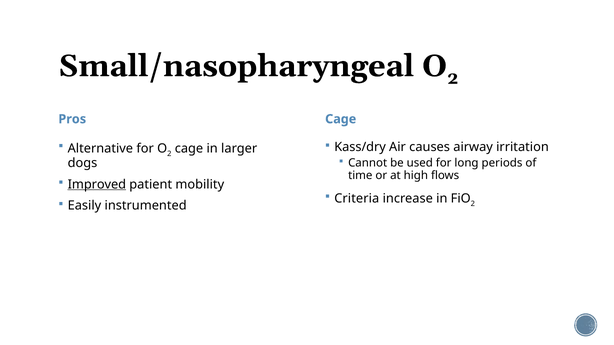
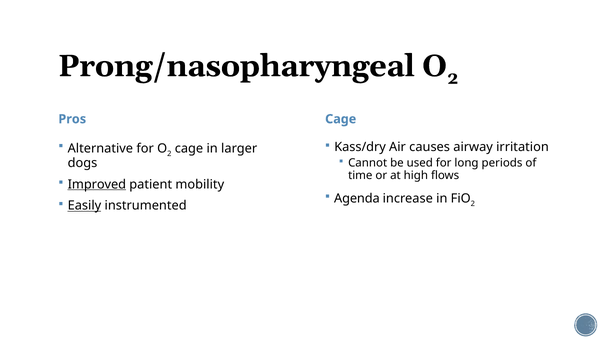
Small/nasopharyngeal: Small/nasopharyngeal -> Prong/nasopharyngeal
Criteria: Criteria -> Agenda
Easily underline: none -> present
